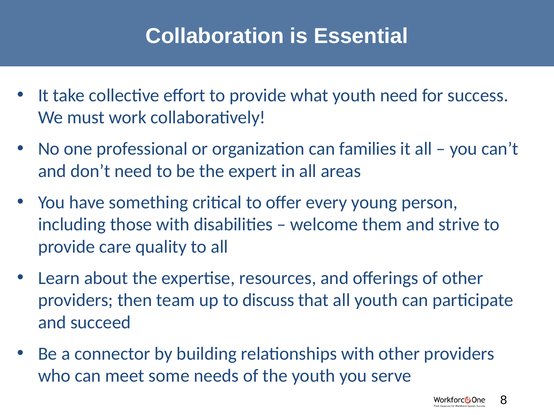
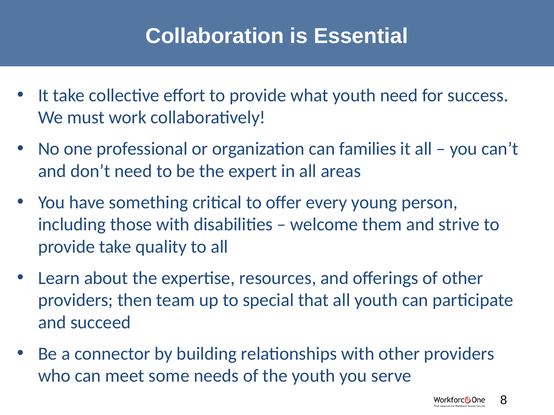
provide care: care -> take
discuss: discuss -> special
